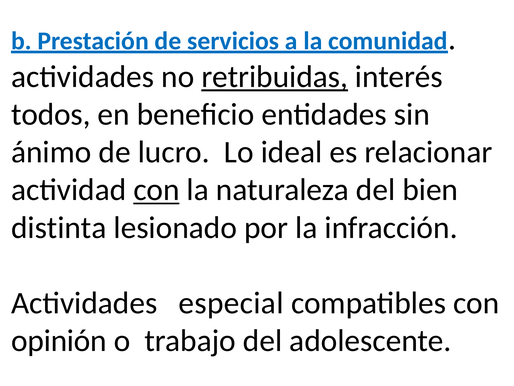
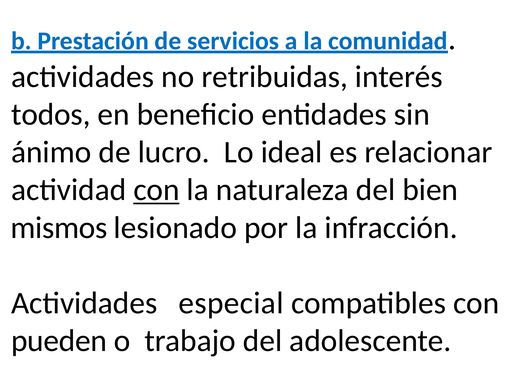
retribuidas underline: present -> none
distinta: distinta -> mismos
opinión: opinión -> pueden
